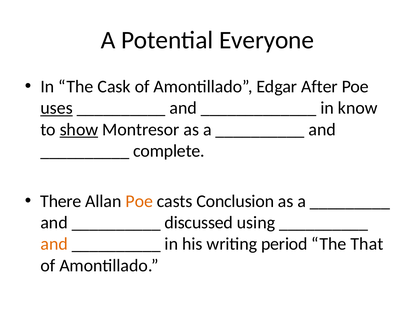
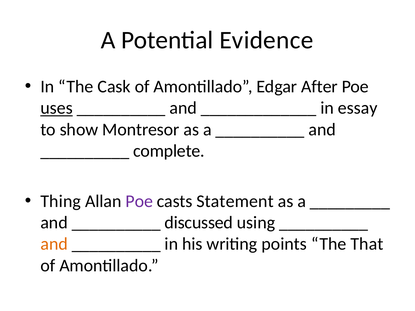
Everyone: Everyone -> Evidence
know: know -> essay
show underline: present -> none
There: There -> Thing
Poe at (139, 201) colour: orange -> purple
Conclusion: Conclusion -> Statement
period: period -> points
